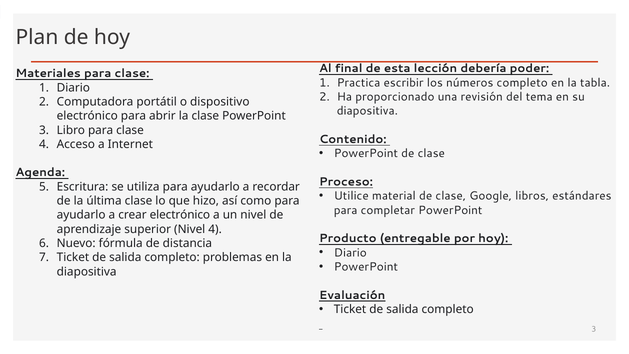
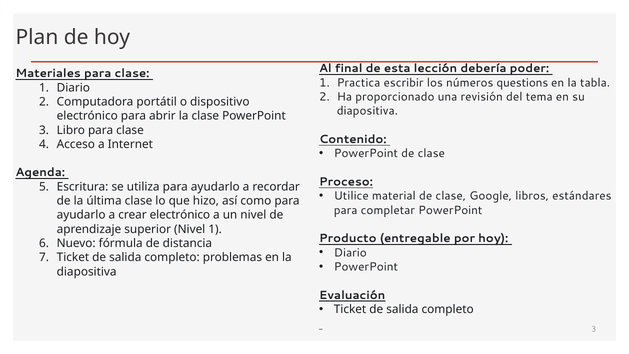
números completo: completo -> questions
Nivel 4: 4 -> 1
